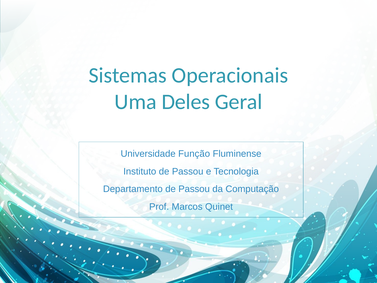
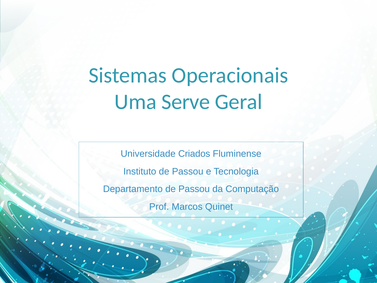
Deles: Deles -> Serve
Função: Função -> Criados
